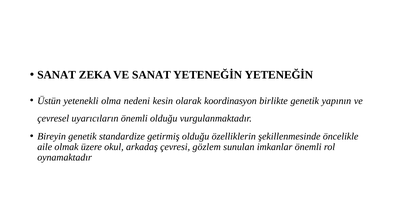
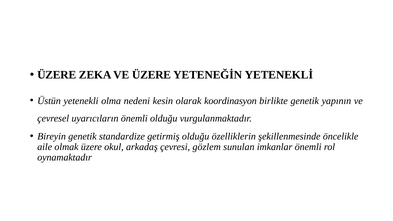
SANAT at (57, 75): SANAT -> ÜZERE
VE SANAT: SANAT -> ÜZERE
YETENEĞİN YETENEĞİN: YETENEĞİN -> YETENEKLİ
